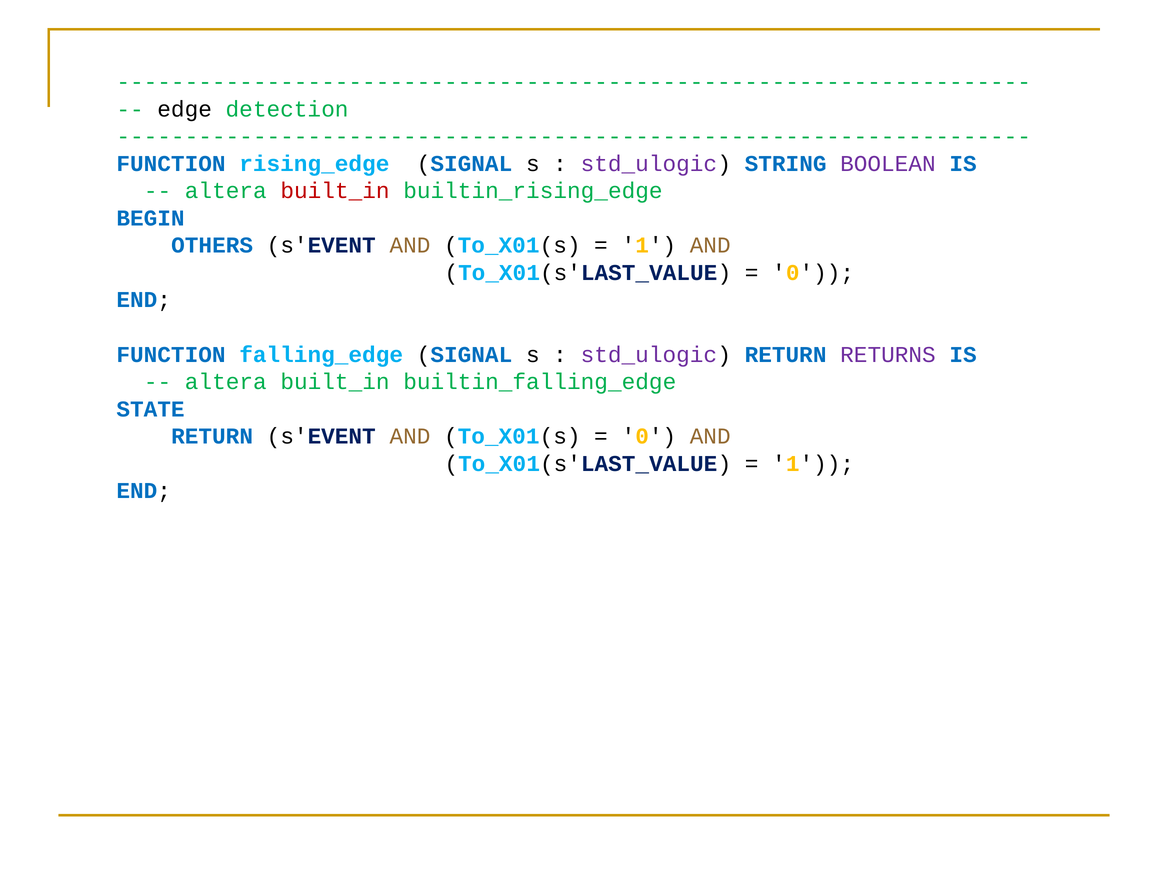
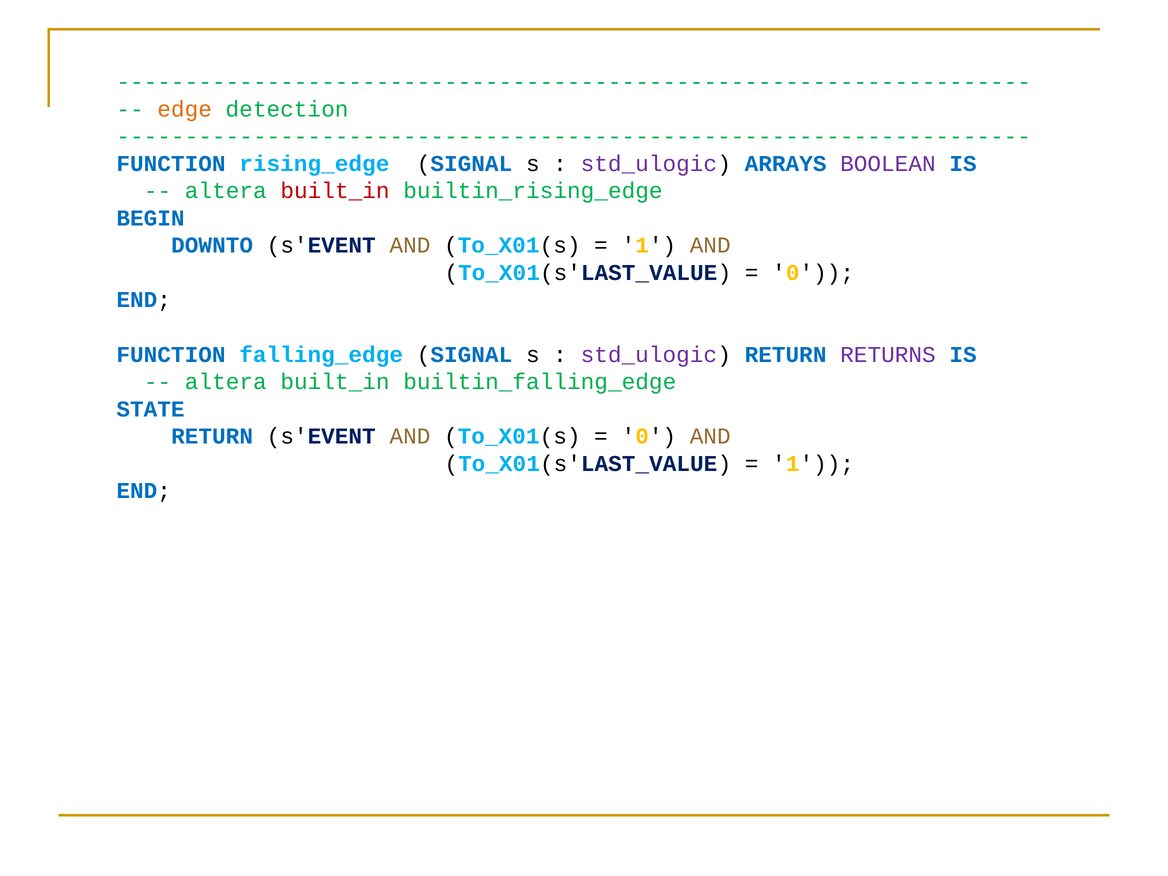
edge colour: black -> orange
STRING: STRING -> ARRAYS
OTHERS: OTHERS -> DOWNTO
